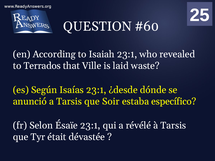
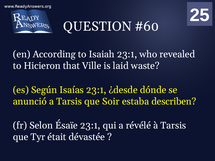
Terrados: Terrados -> Hicieron
específico: específico -> describen
